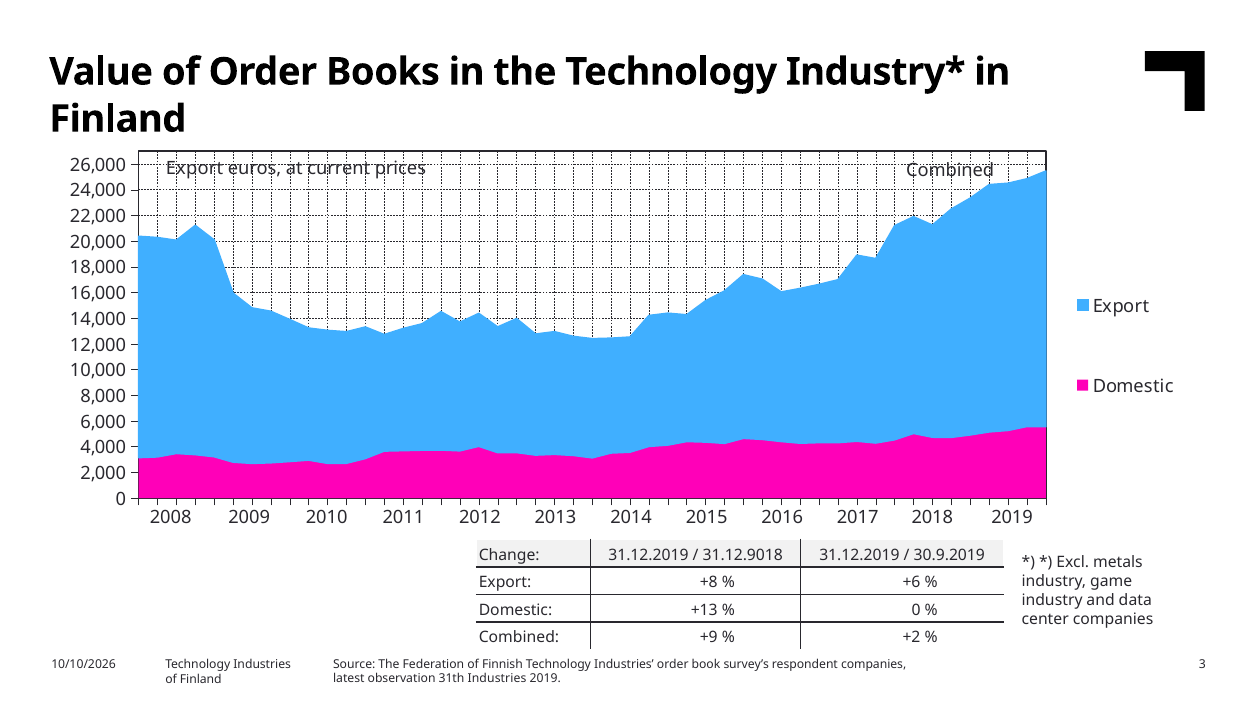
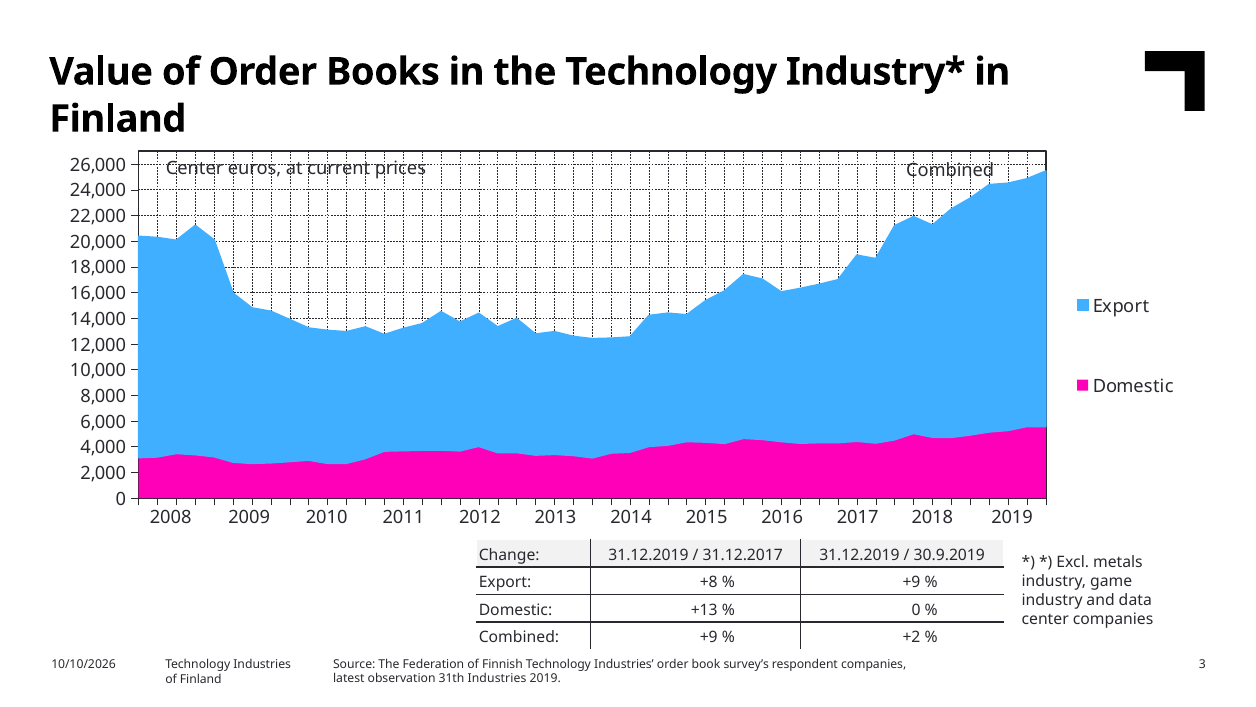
Export at (195, 168): Export -> Center
31.12.9018: 31.12.9018 -> 31.12.2017
+6 at (912, 582): +6 -> +9
